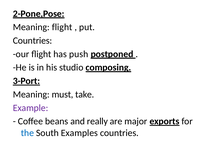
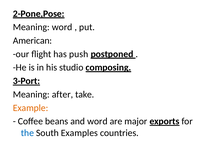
Meaning flight: flight -> word
Countries at (32, 40): Countries -> American
must: must -> after
Example colour: purple -> orange
and really: really -> word
